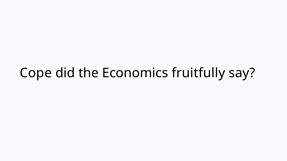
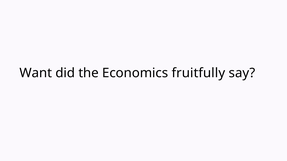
Cope: Cope -> Want
